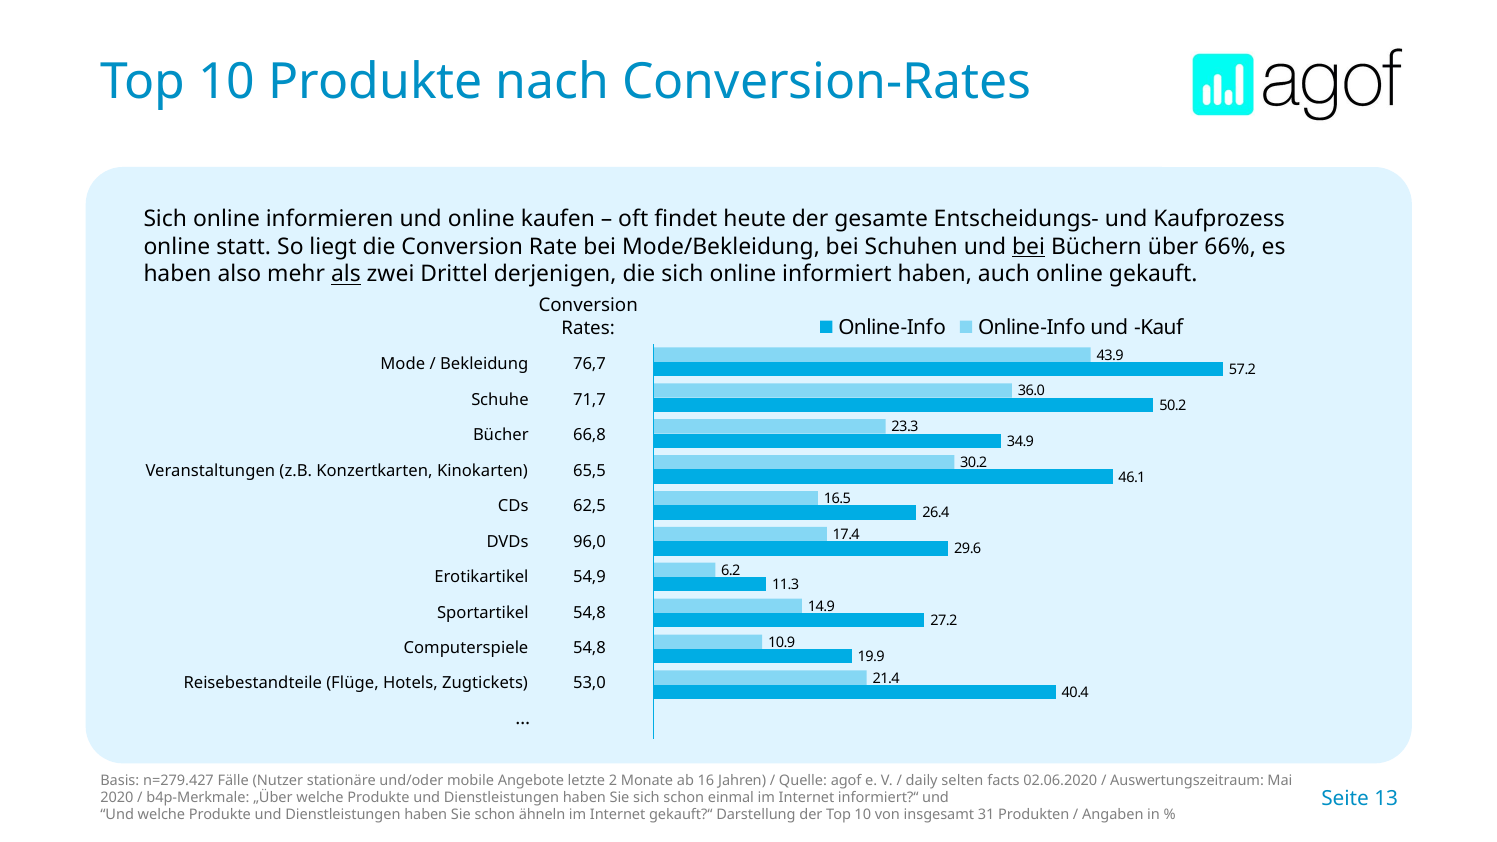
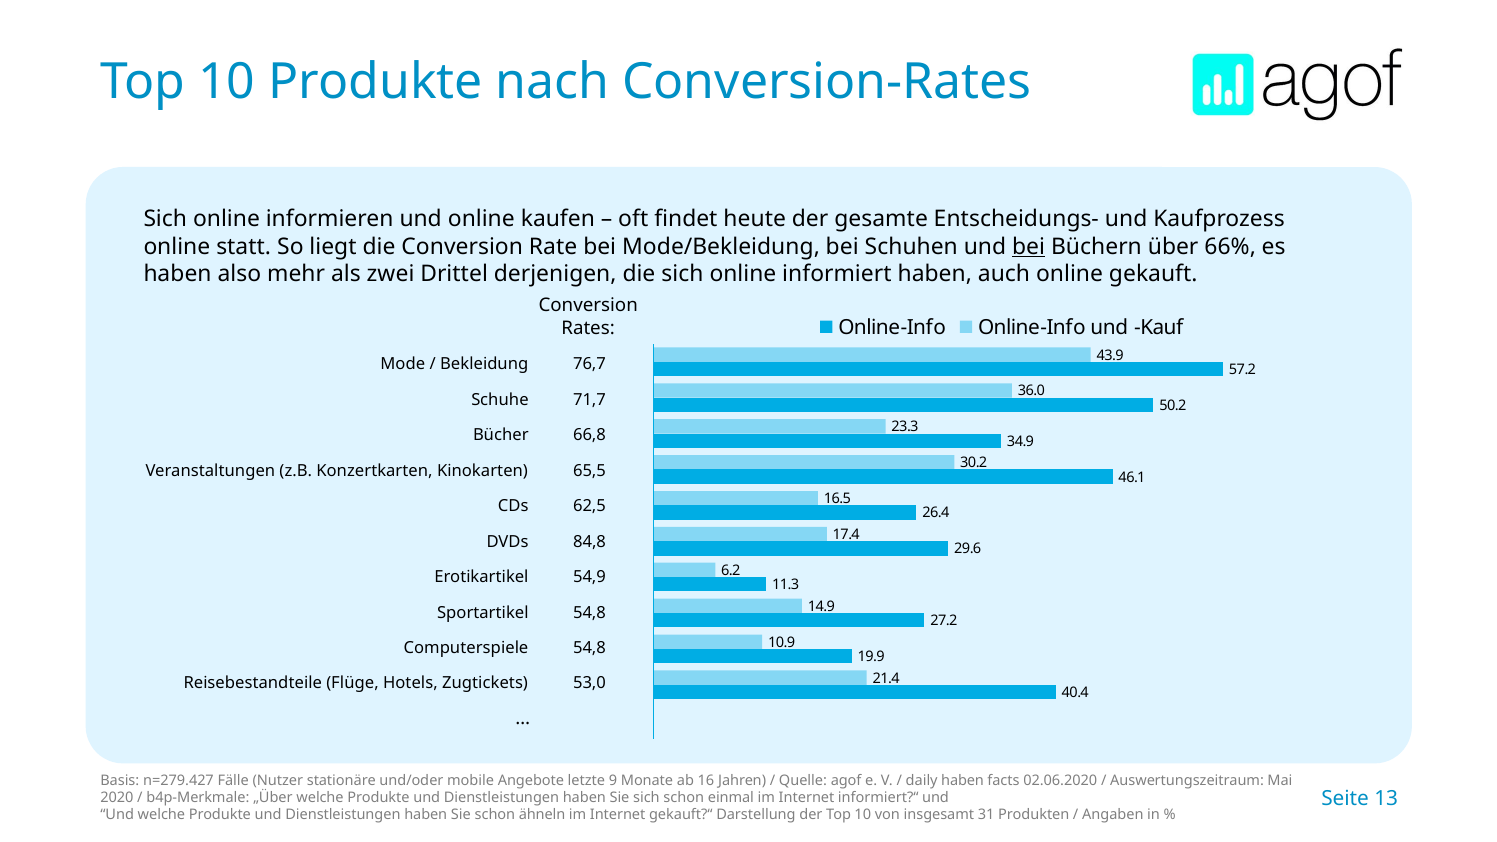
als underline: present -> none
96,0: 96,0 -> 84,8
2: 2 -> 9
daily selten: selten -> haben
